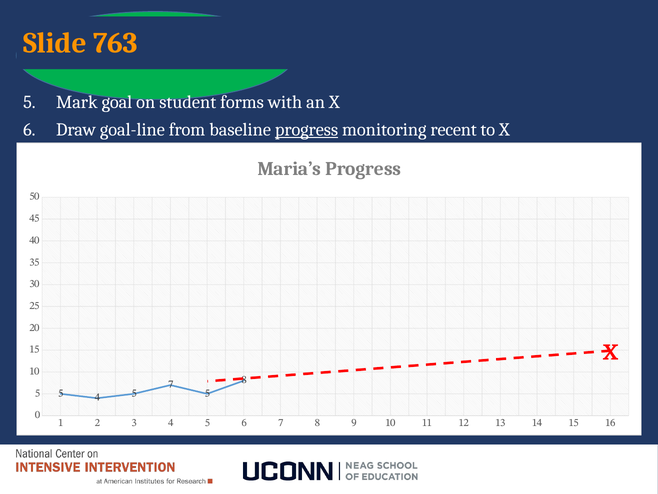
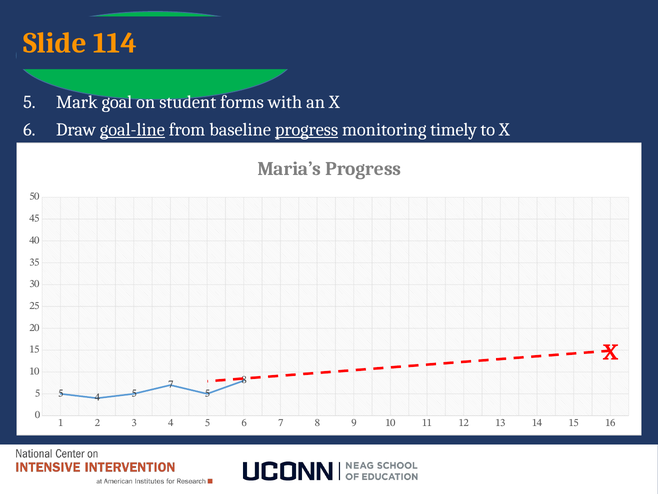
763: 763 -> 114
goal-line underline: none -> present
recent: recent -> timely
